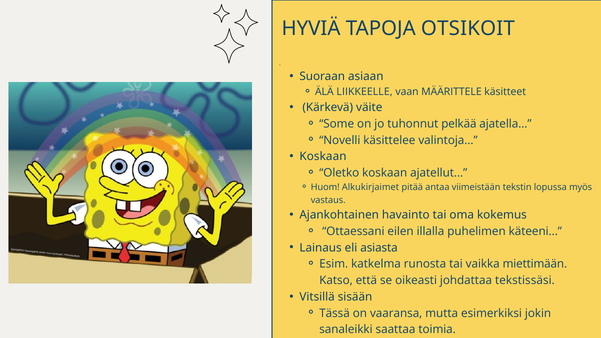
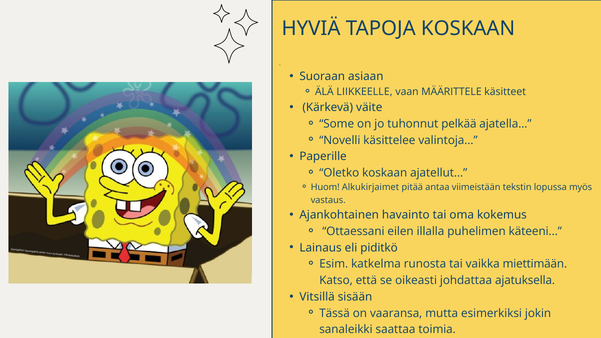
TAPOJA OTSIKOIT: OTSIKOIT -> KOSKAAN
Koskaan at (323, 157): Koskaan -> Paperille
asiasta: asiasta -> piditkö
tekstissäsi: tekstissäsi -> ajatuksella
